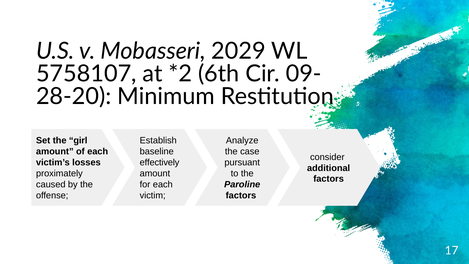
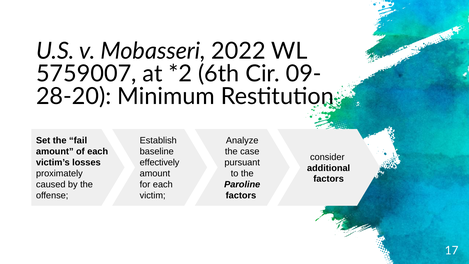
2029: 2029 -> 2022
5758107: 5758107 -> 5759007
girl: girl -> fail
